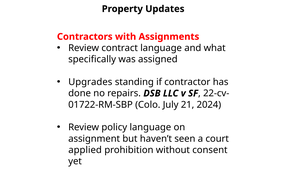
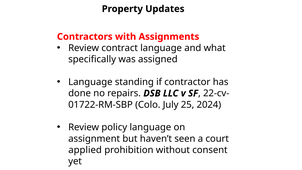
Upgrades at (90, 82): Upgrades -> Language
21: 21 -> 25
